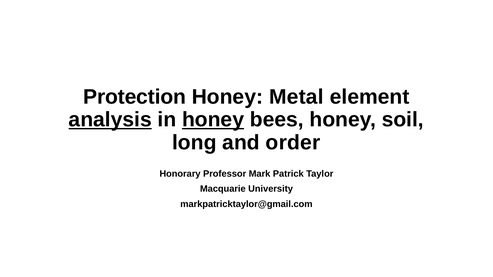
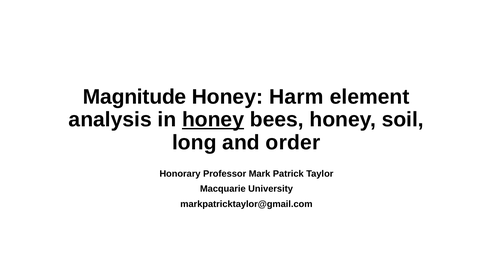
Protection: Protection -> Magnitude
Metal: Metal -> Harm
analysis underline: present -> none
